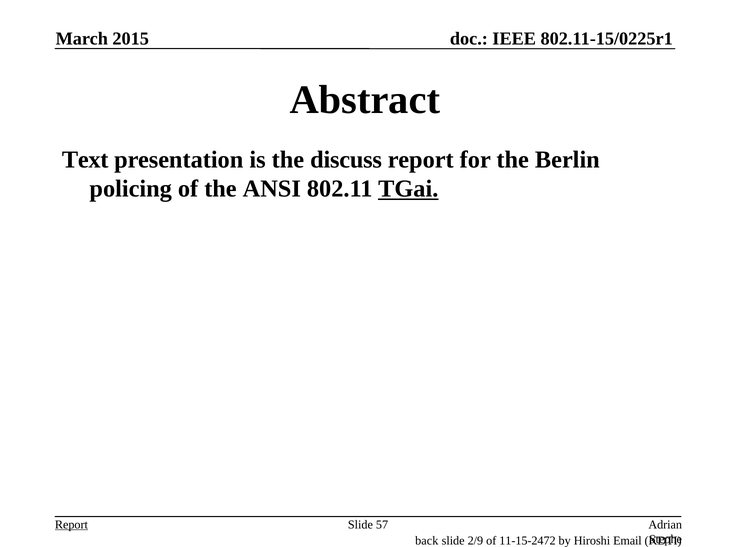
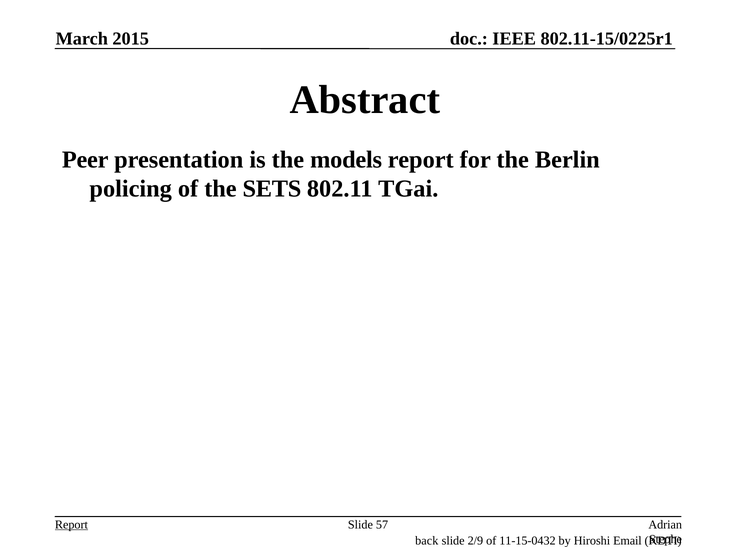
Text: Text -> Peer
discuss: discuss -> models
ANSI: ANSI -> SETS
TGai underline: present -> none
11-15-2472: 11-15-2472 -> 11-15-0432
